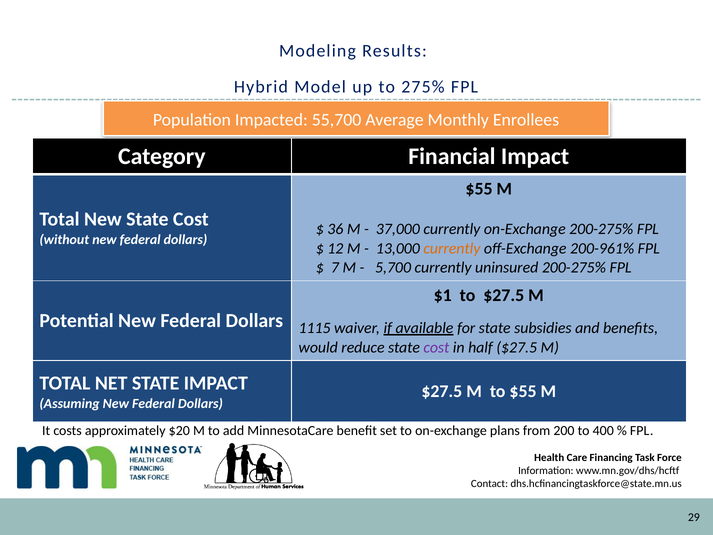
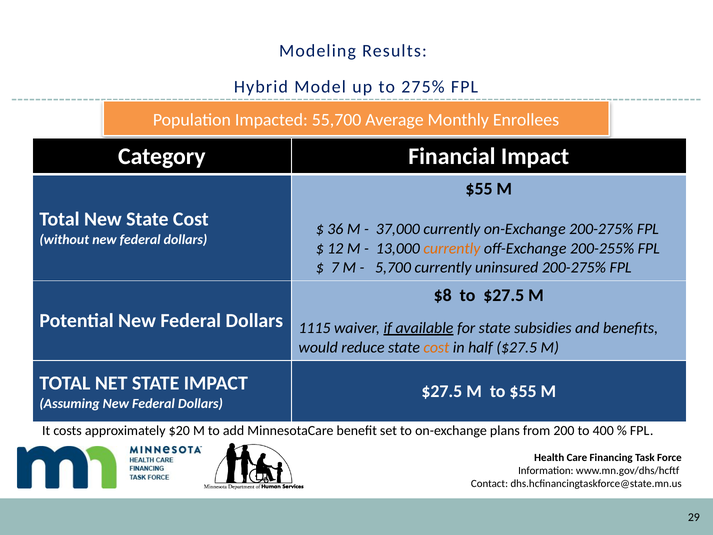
200-961%: 200-961% -> 200-255%
$1: $1 -> $8
cost at (436, 347) colour: purple -> orange
